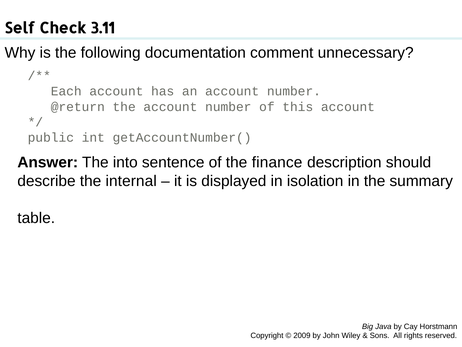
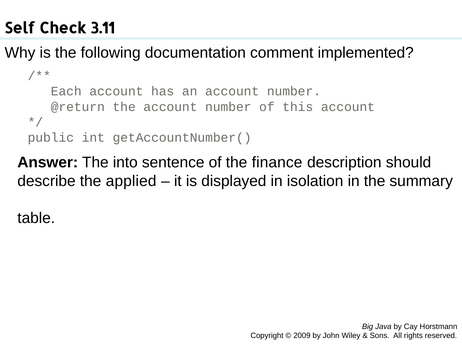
unnecessary: unnecessary -> implemented
internal: internal -> applied
